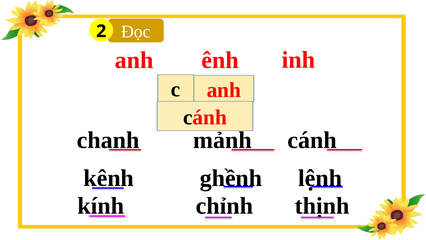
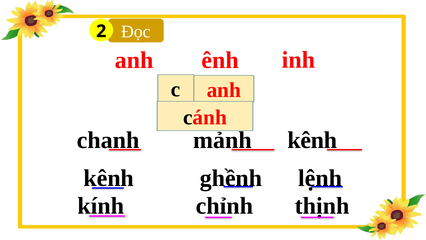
mảnh cánh: cánh -> kênh
